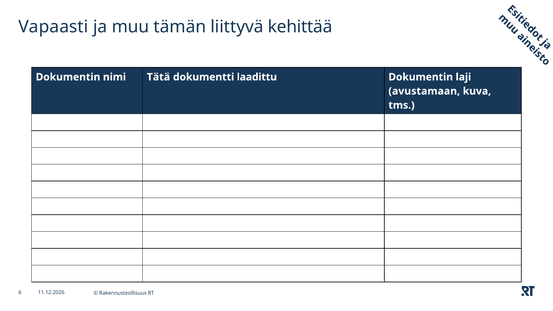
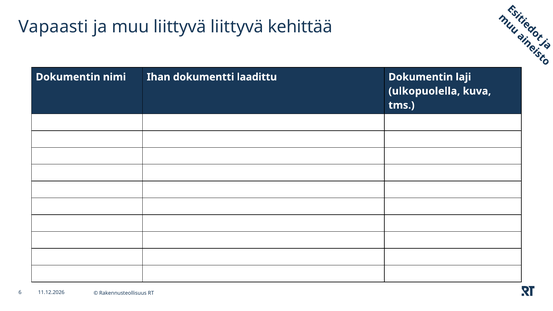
muu tämän: tämän -> liittyvä
Tätä: Tätä -> Ihan
avustamaan: avustamaan -> ulkopuolella
